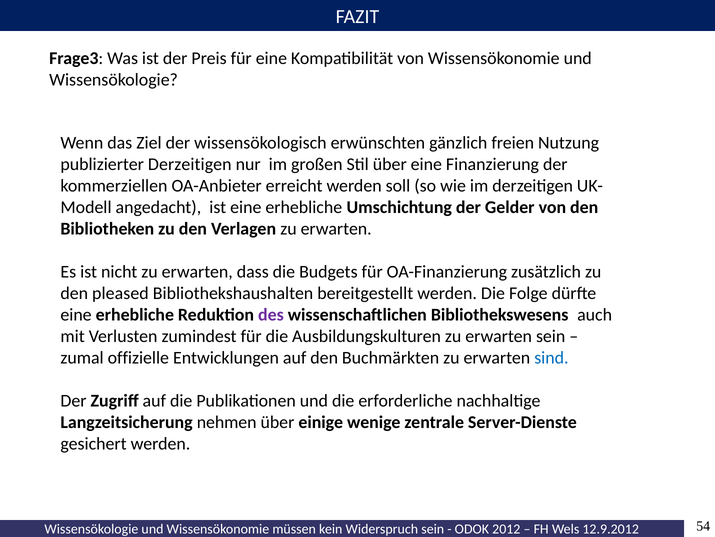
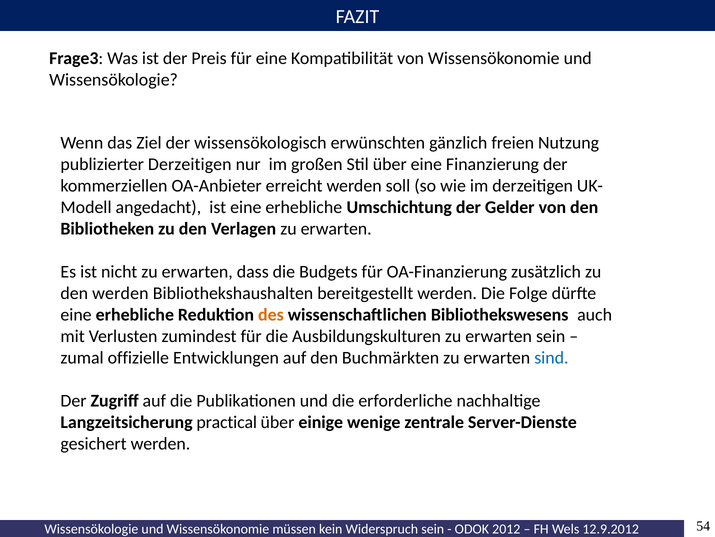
den pleased: pleased -> werden
des colour: purple -> orange
nehmen: nehmen -> practical
